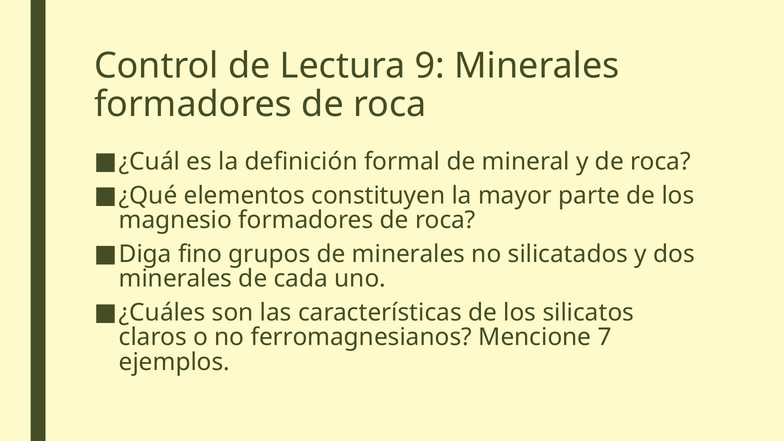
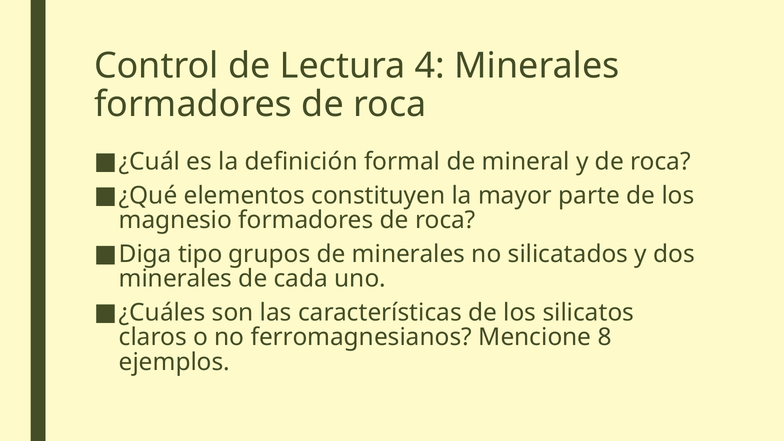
9: 9 -> 4
fino: fino -> tipo
7: 7 -> 8
